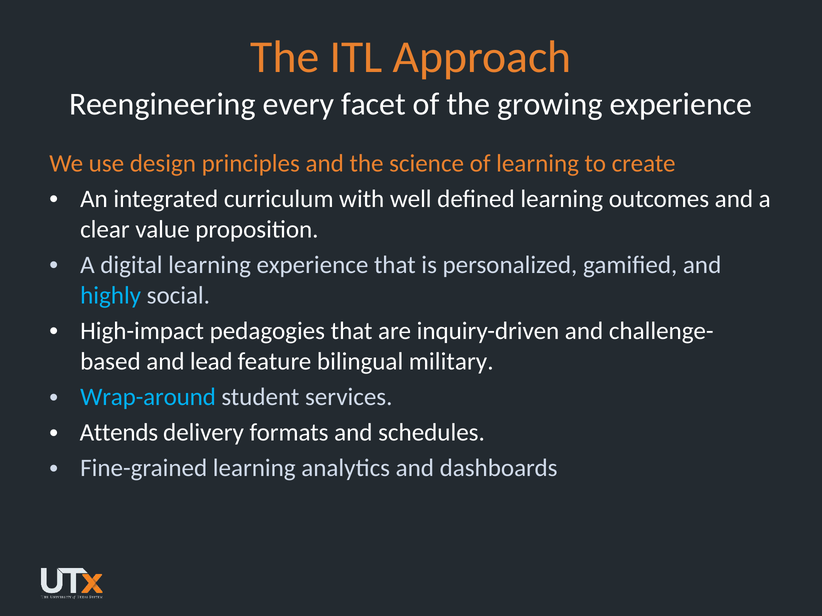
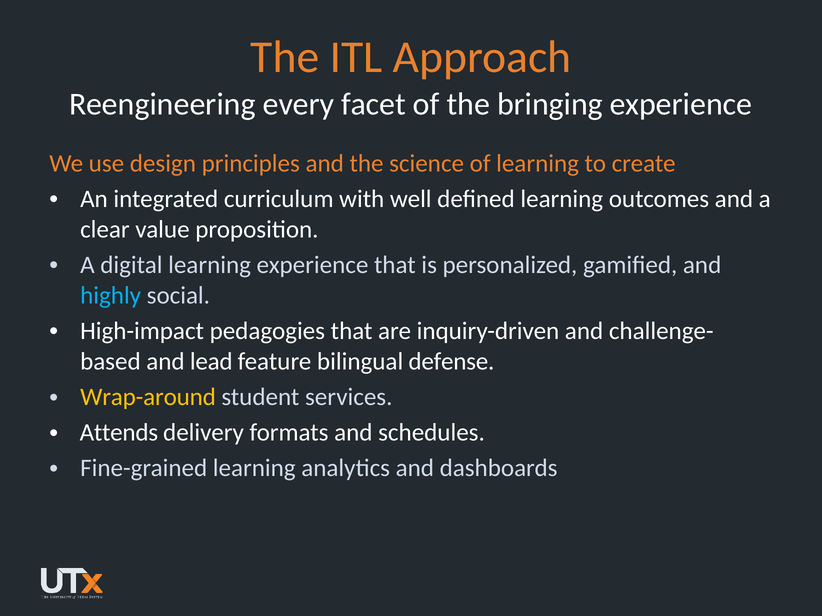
growing: growing -> bringing
military: military -> defense
Wrap-around colour: light blue -> yellow
